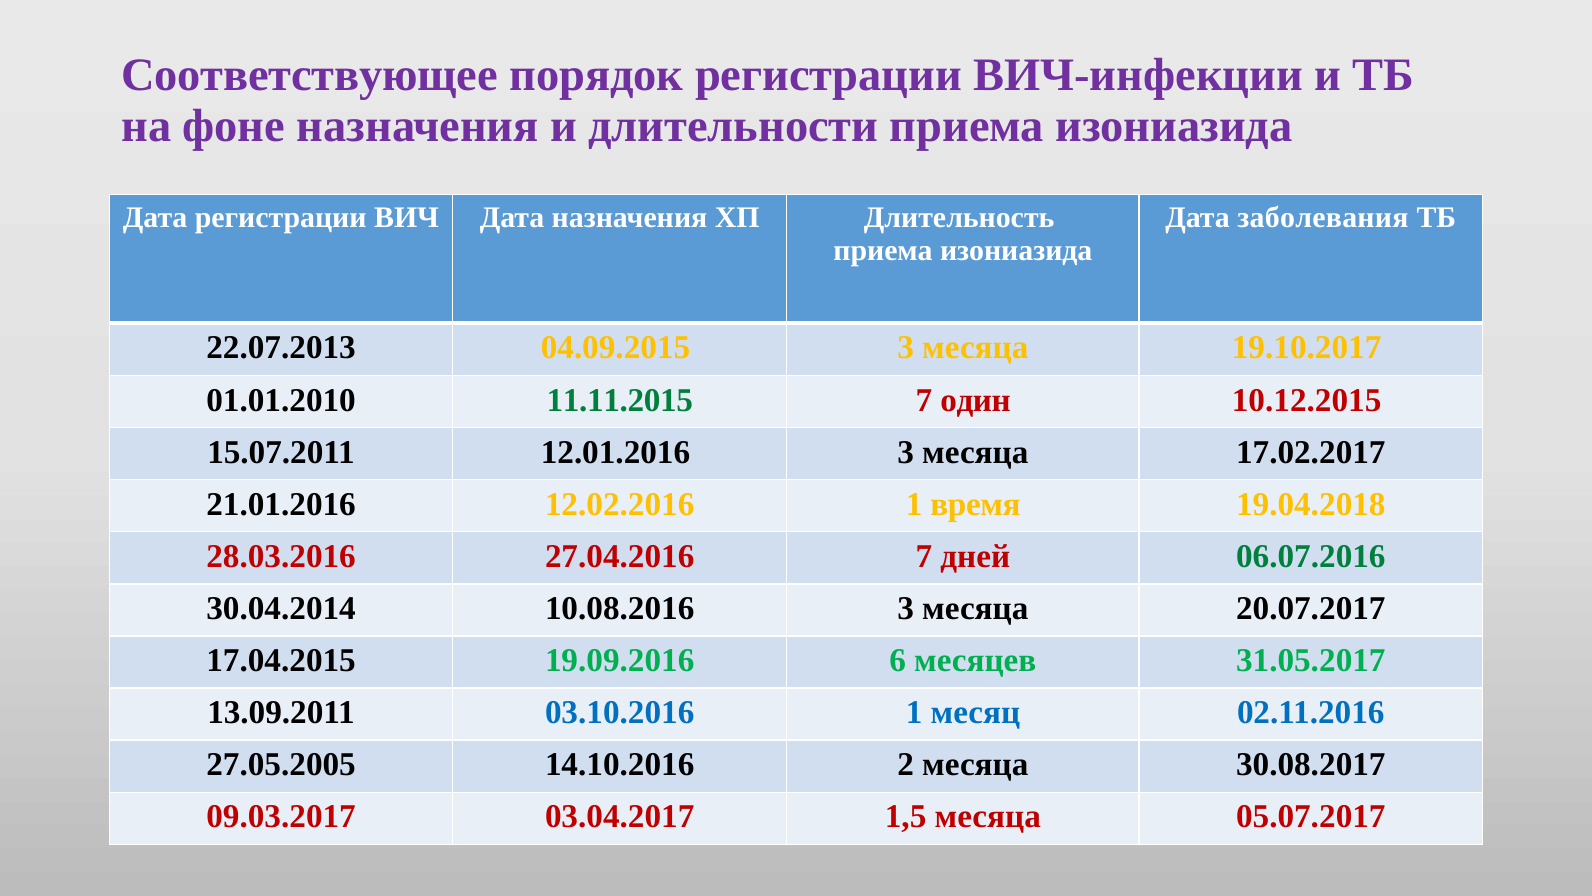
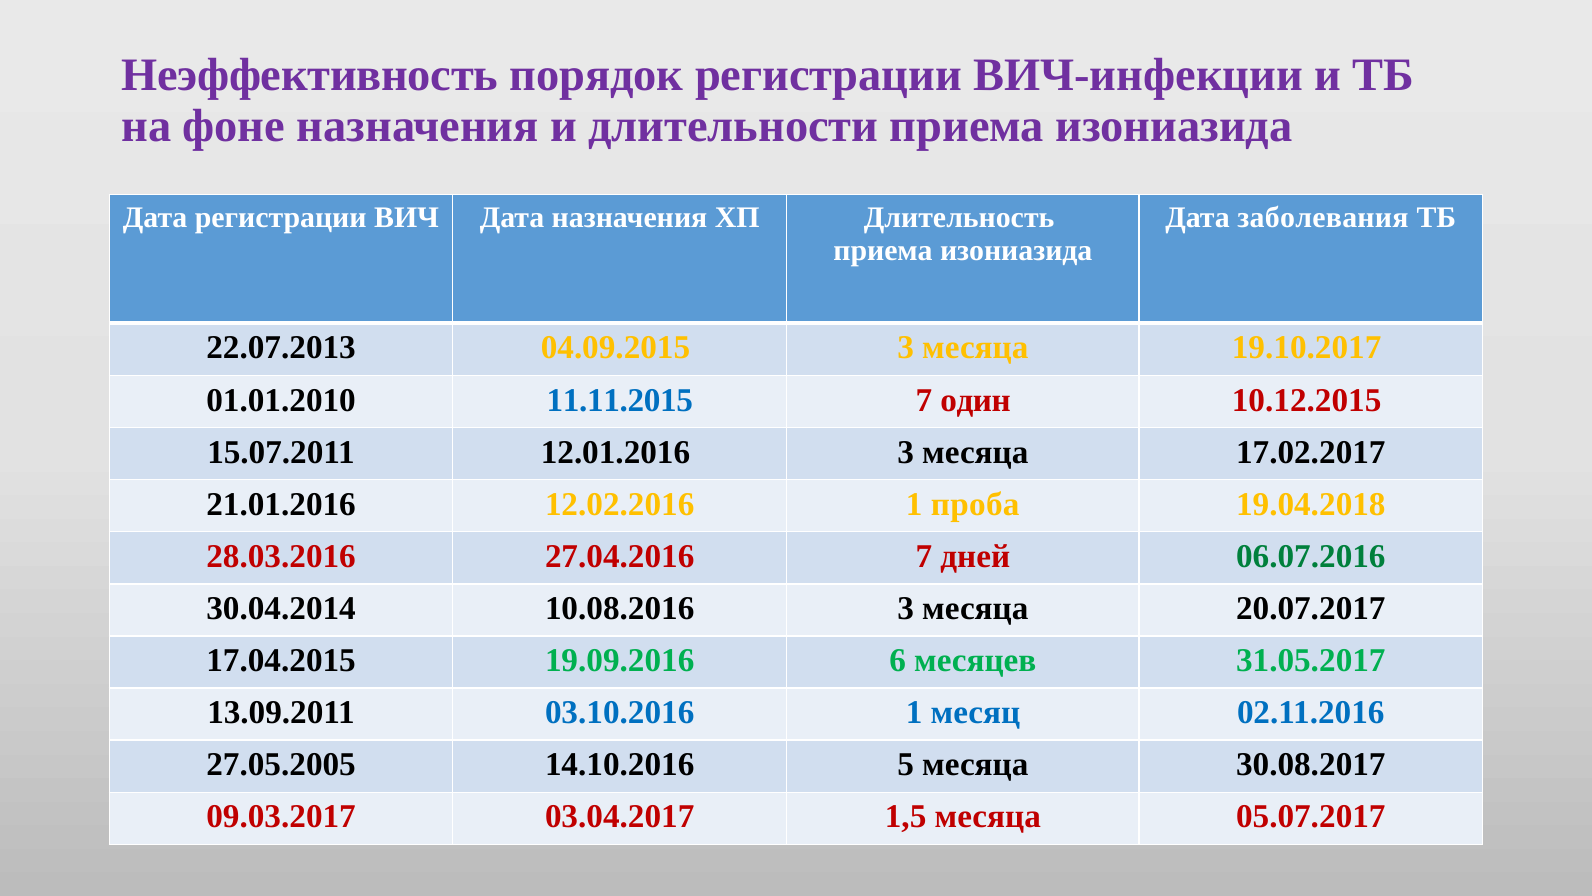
Соответствующее: Соответствующее -> Неэффективность
11.11.2015 colour: green -> blue
время: время -> проба
2: 2 -> 5
